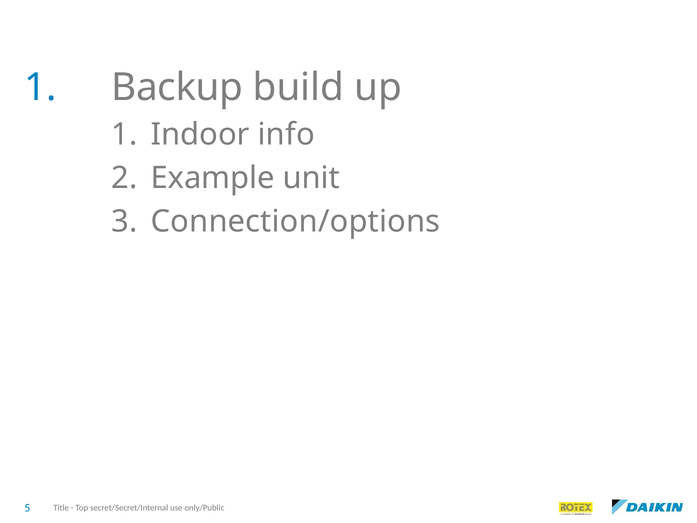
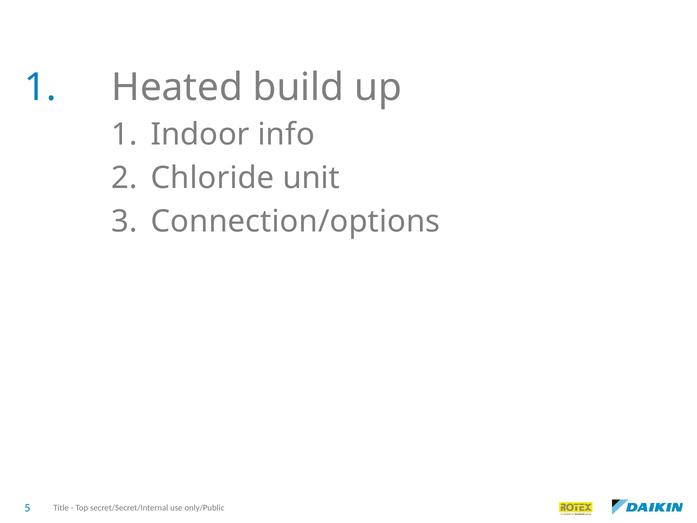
Backup: Backup -> Heated
Example: Example -> Chloride
